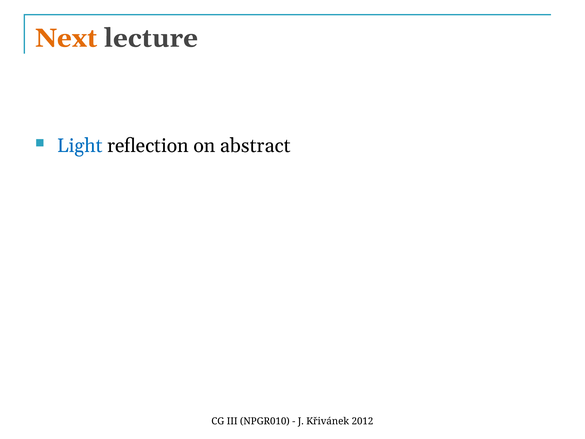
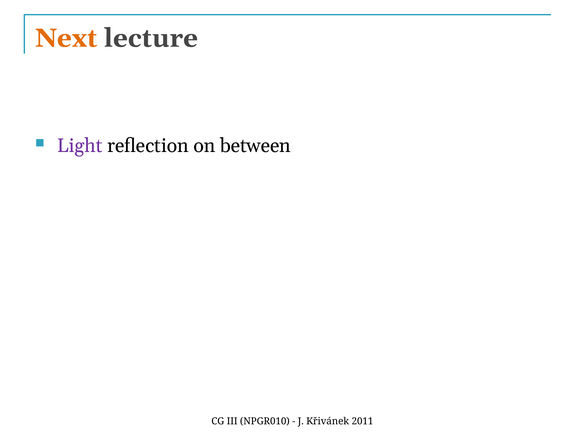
Light colour: blue -> purple
abstract: abstract -> between
2012: 2012 -> 2011
